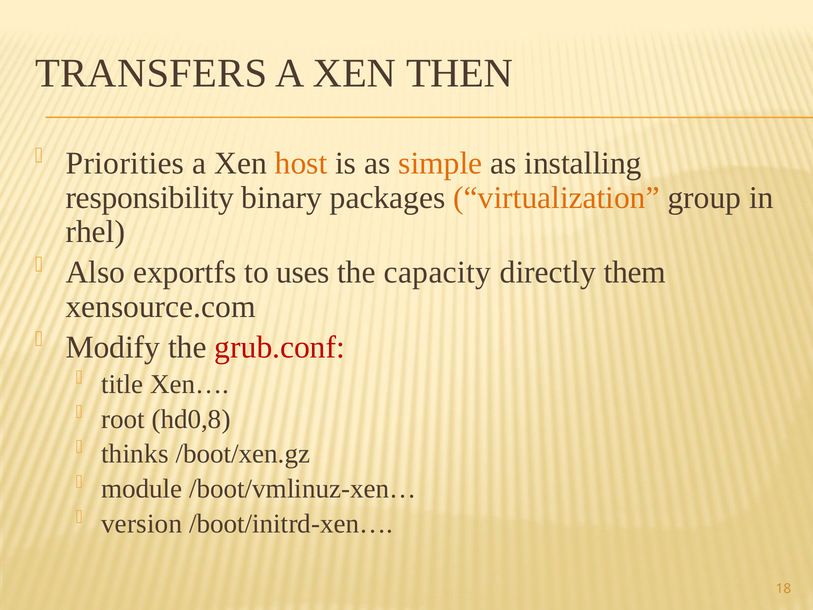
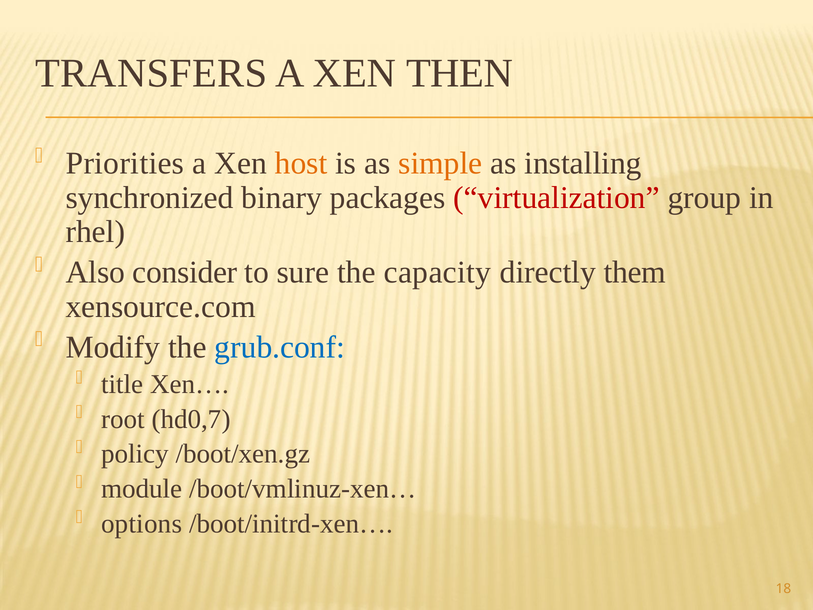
responsibility: responsibility -> synchronized
virtualization colour: orange -> red
exportfs: exportfs -> consider
uses: uses -> sure
grub.conf colour: red -> blue
hd0,8: hd0,8 -> hd0,7
thinks: thinks -> policy
version: version -> options
